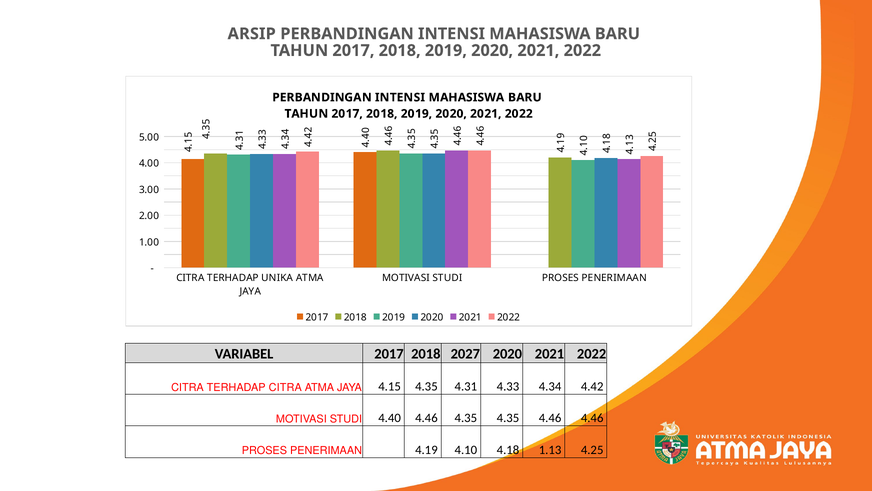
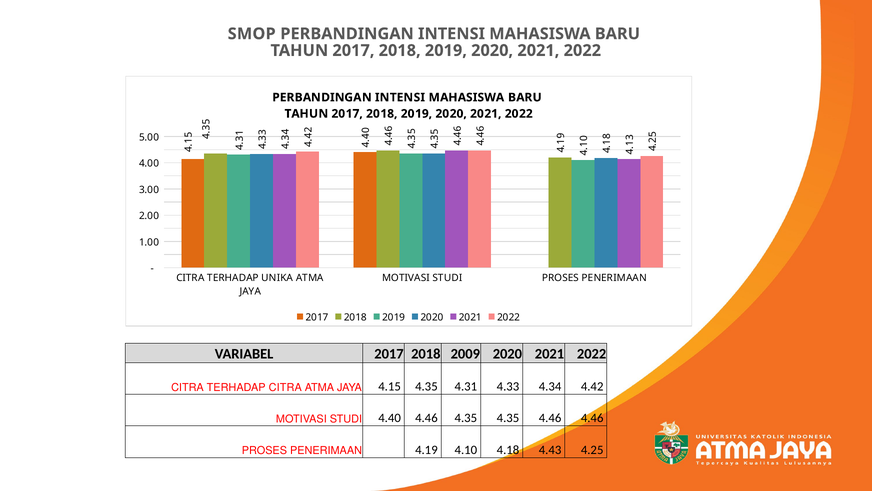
ARSIP: ARSIP -> SMOP
2027: 2027 -> 2009
1.13: 1.13 -> 4.43
